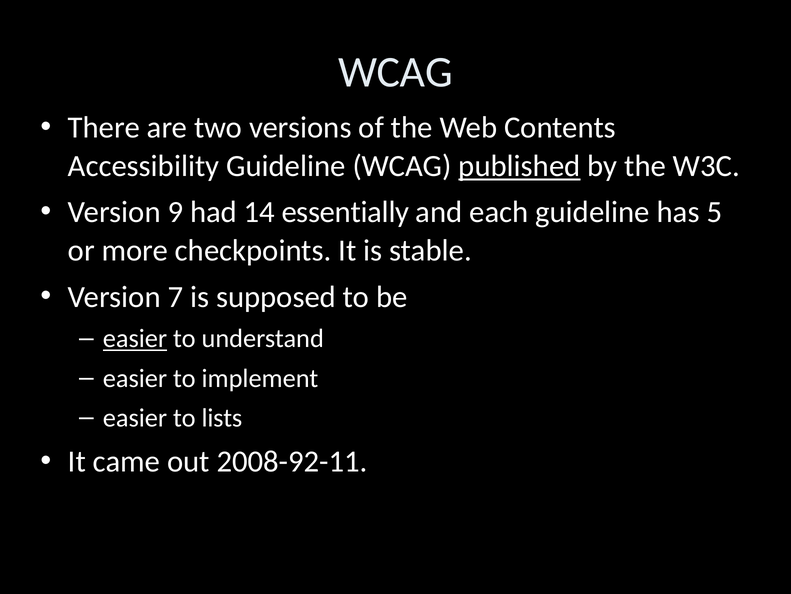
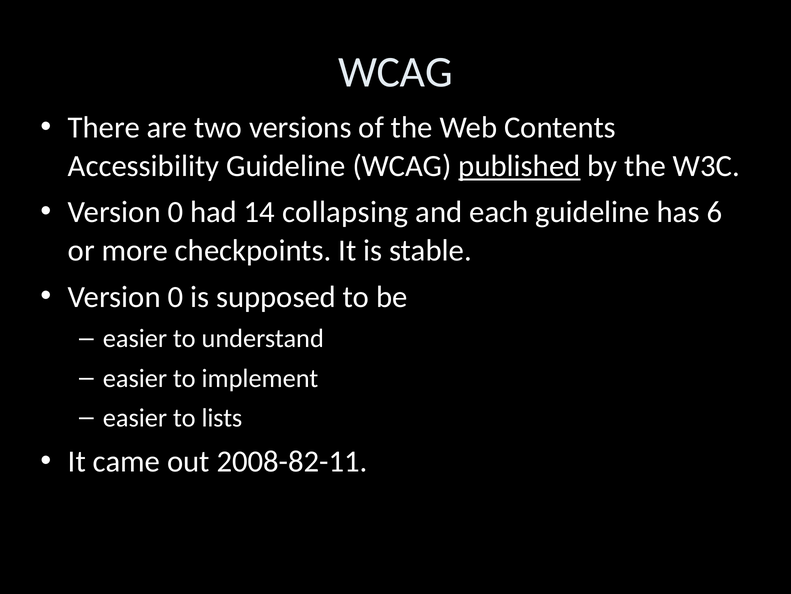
9 at (175, 212): 9 -> 0
essentially: essentially -> collapsing
5: 5 -> 6
7 at (175, 296): 7 -> 0
easier at (135, 338) underline: present -> none
2008-92-11: 2008-92-11 -> 2008-82-11
